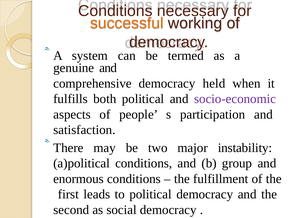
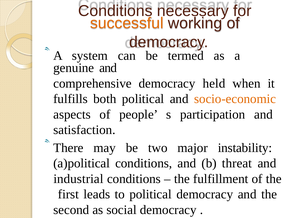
socio-economic colour: purple -> orange
group: group -> threat
enormous: enormous -> industrial
